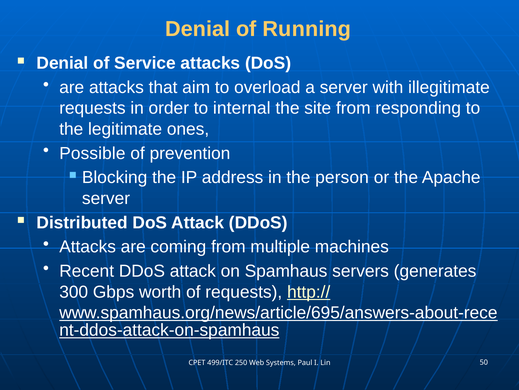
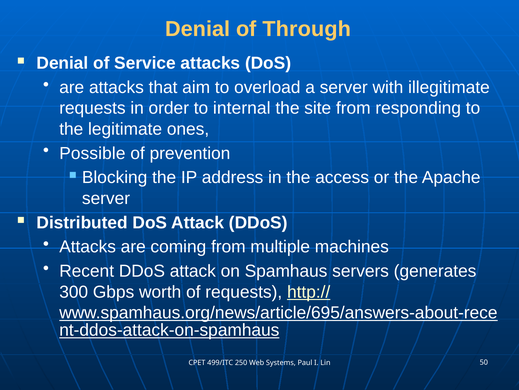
Running: Running -> Through
person: person -> access
